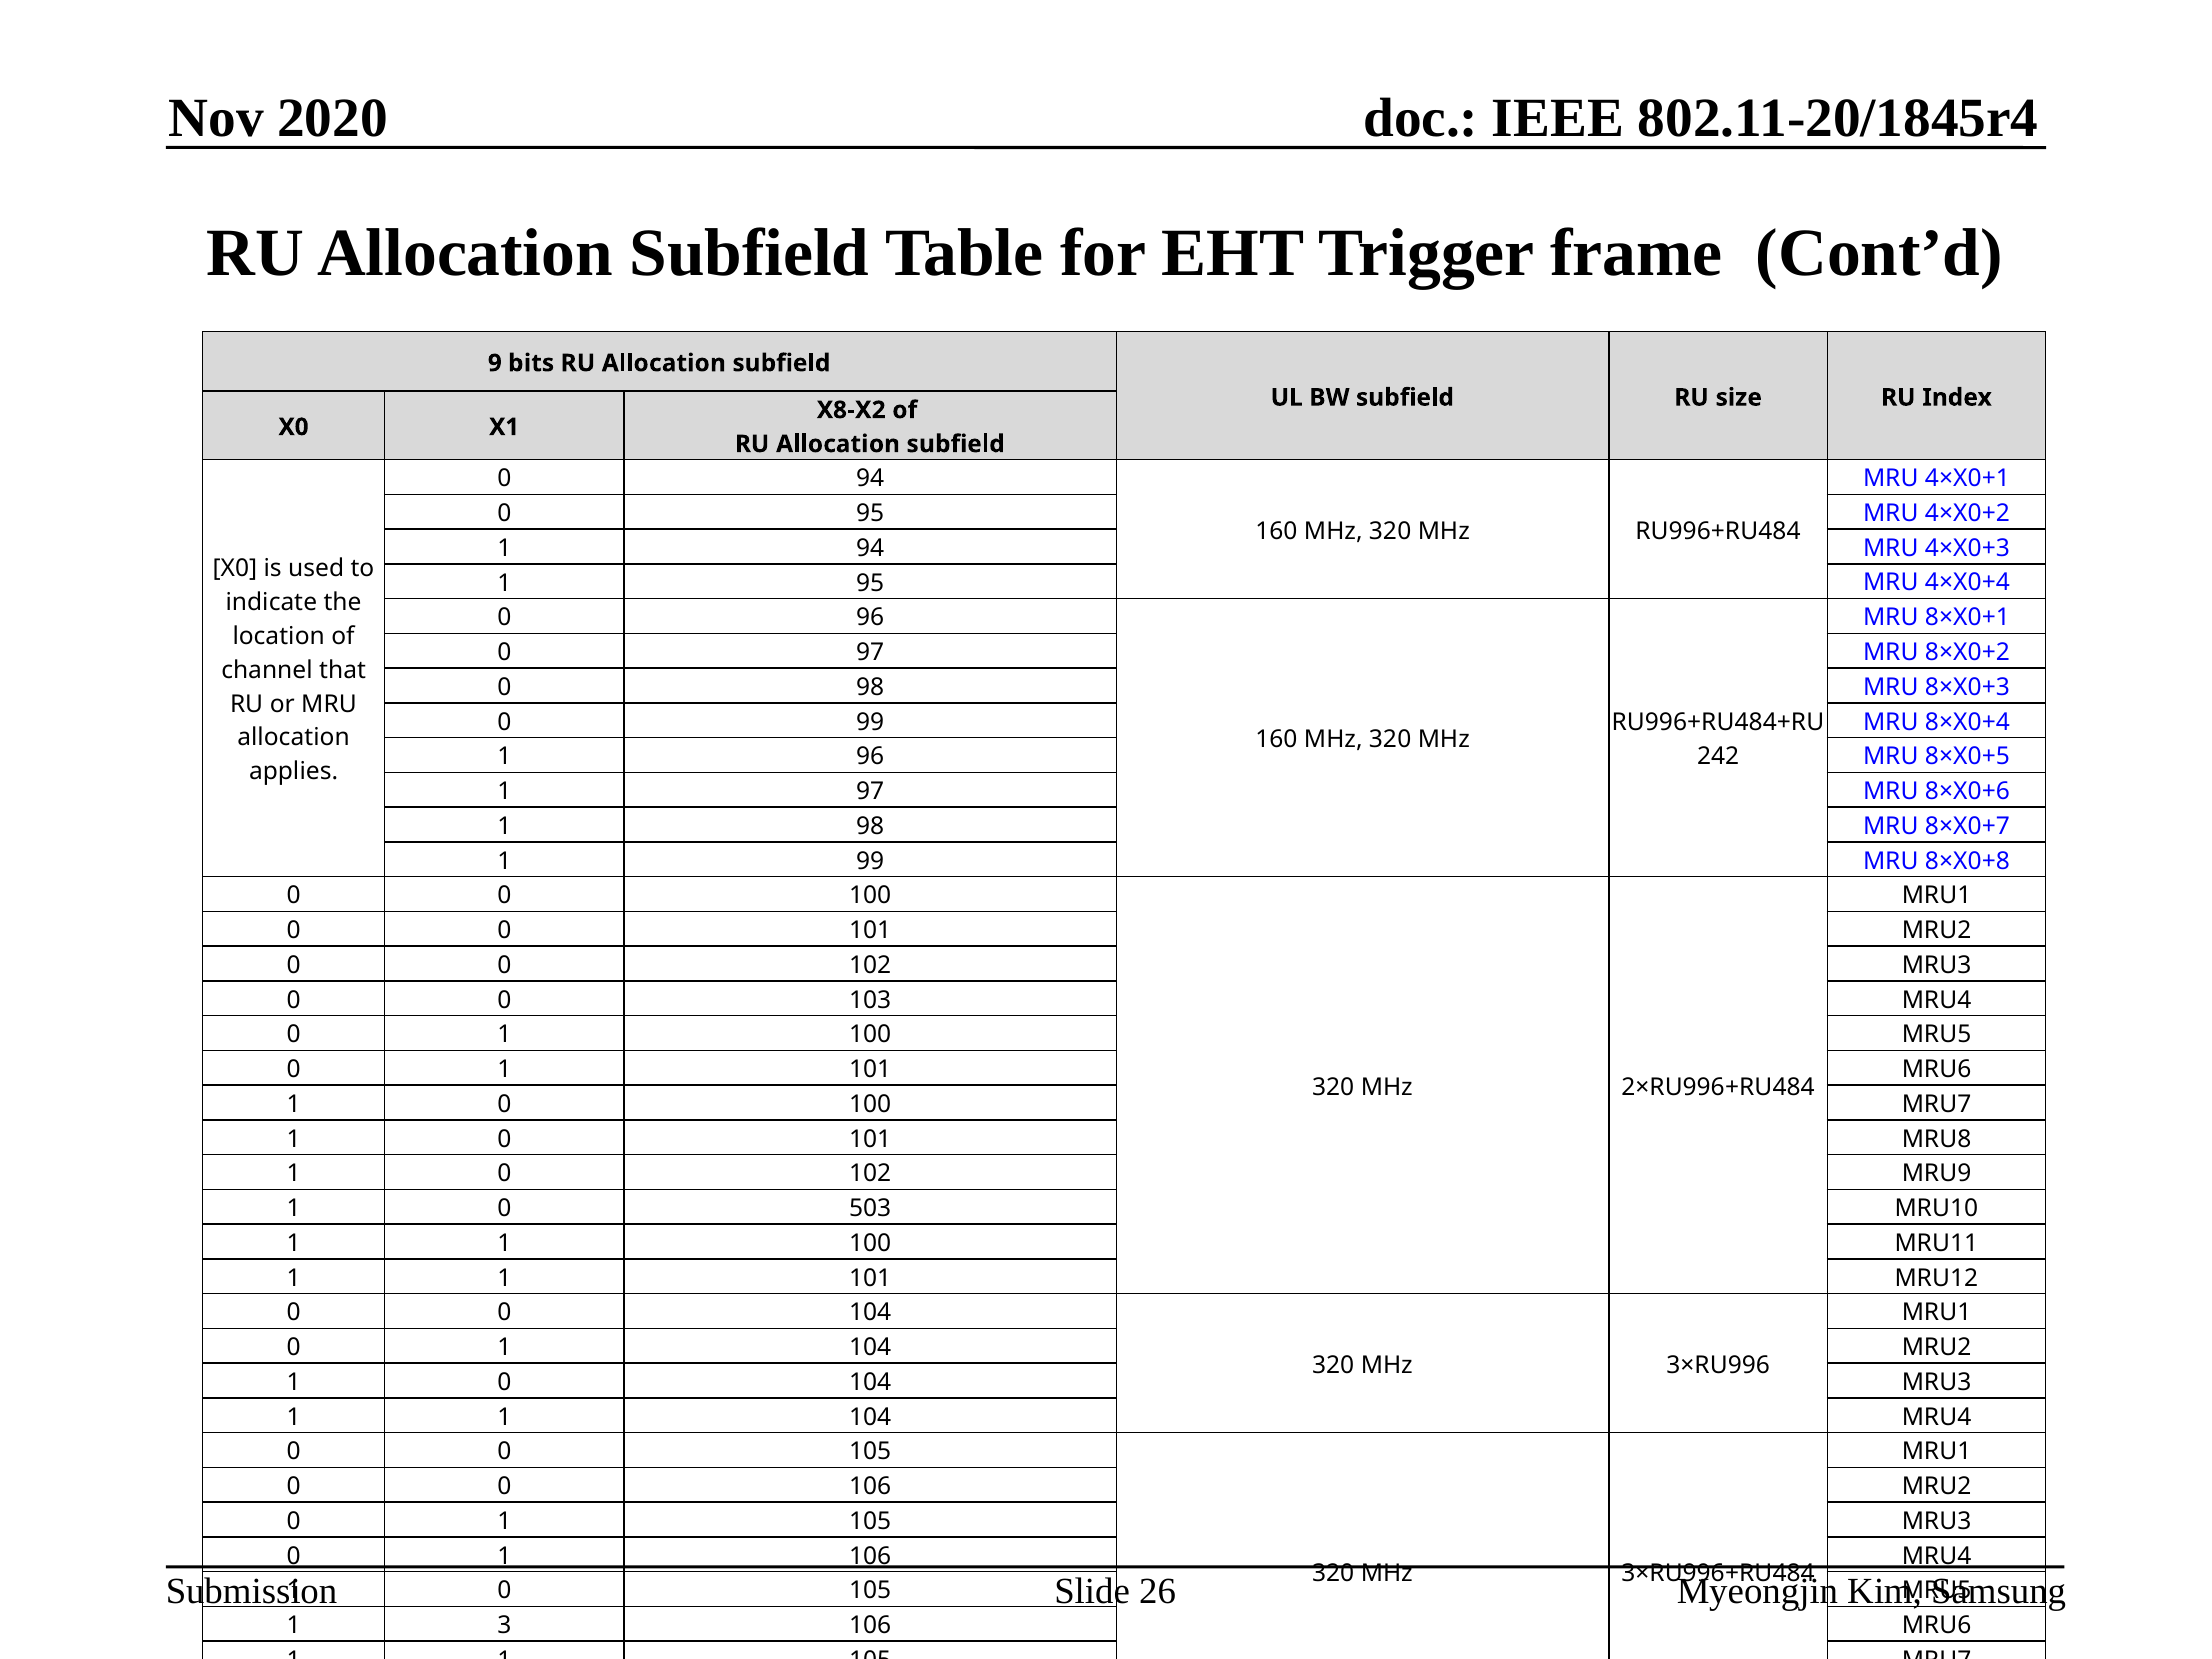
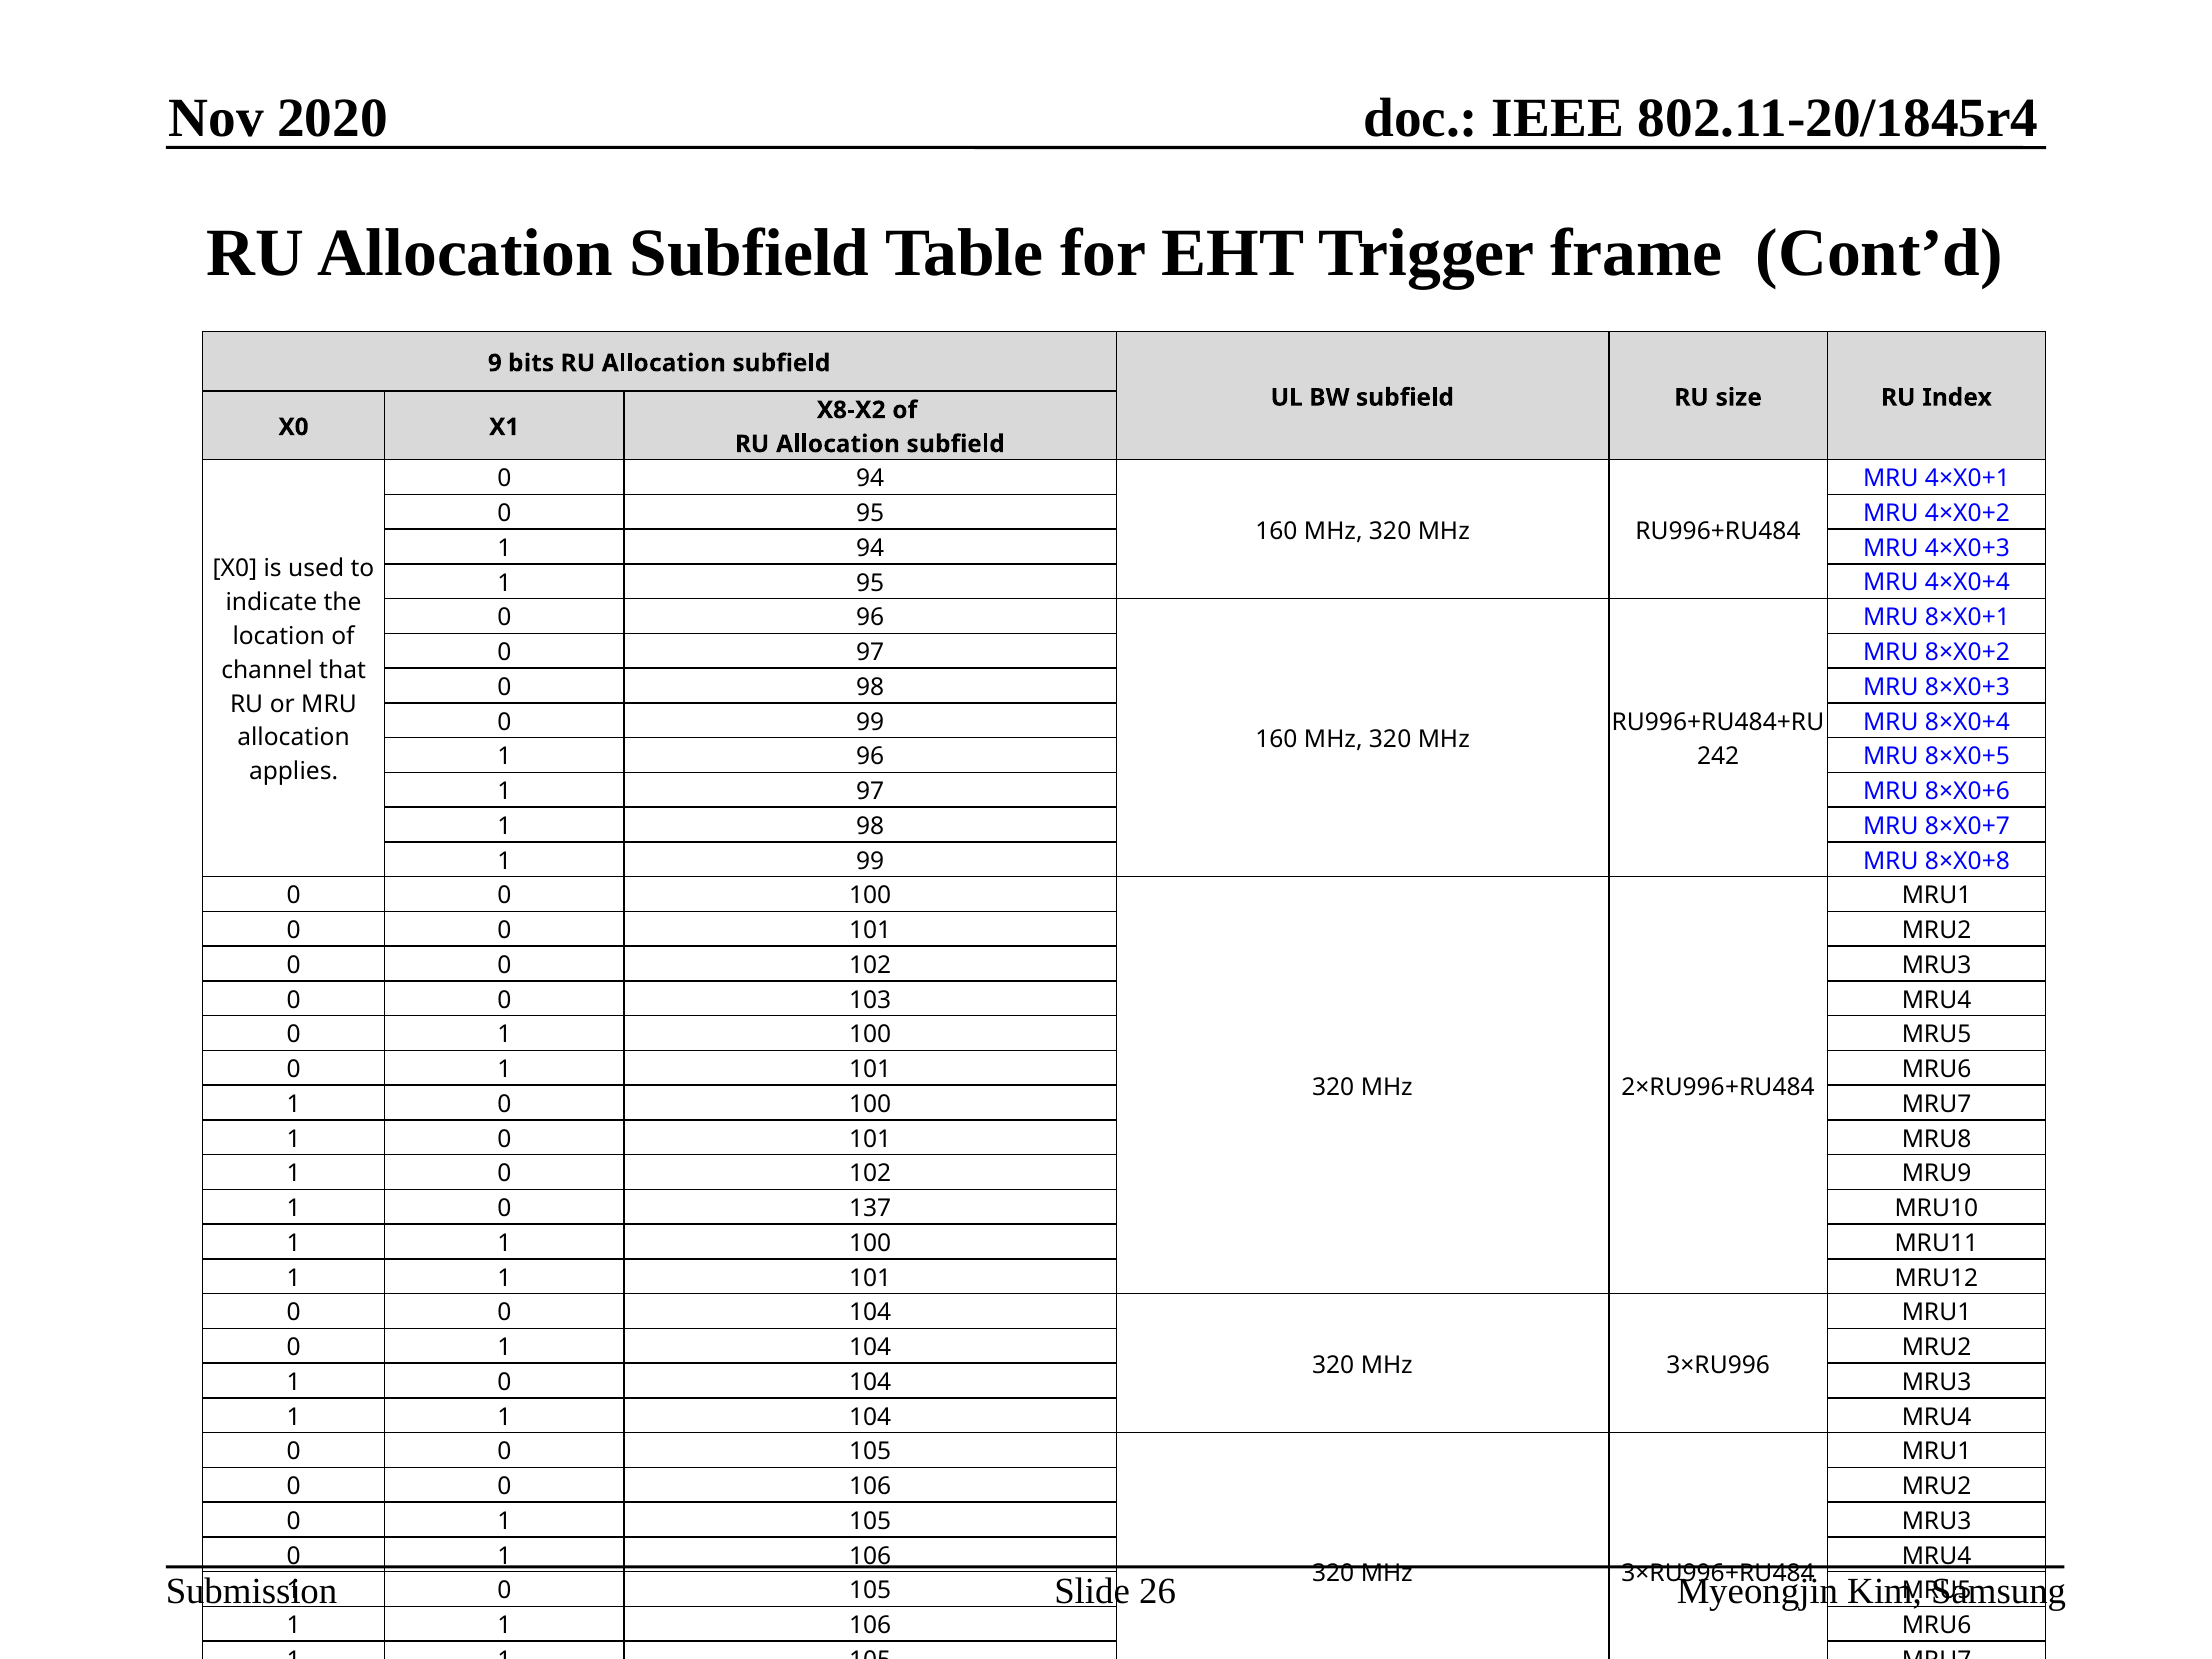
503: 503 -> 137
3 at (504, 1625): 3 -> 1
